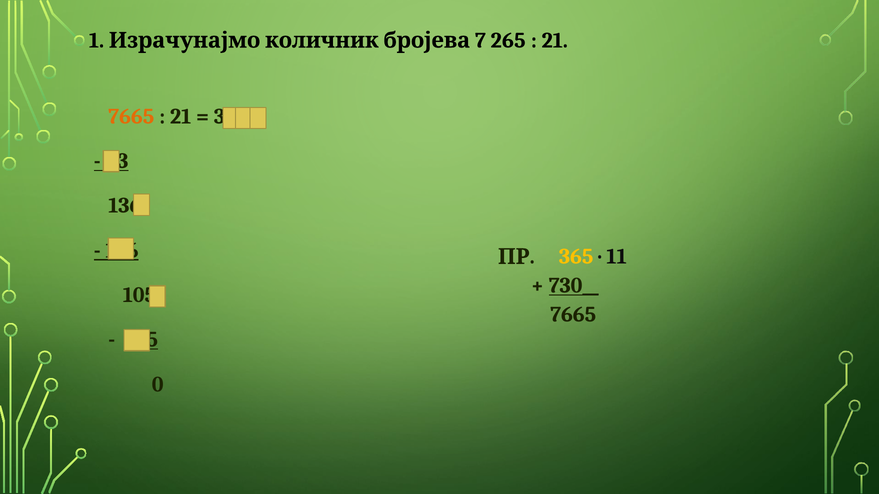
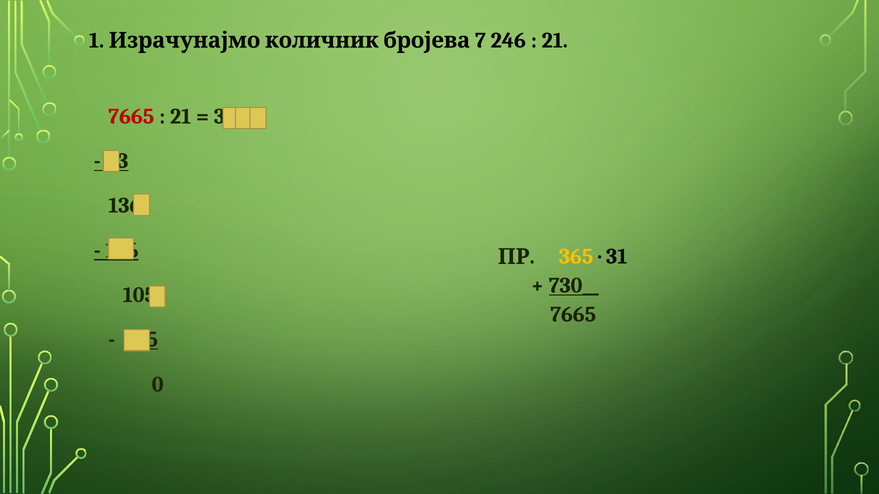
265: 265 -> 246
7665 at (131, 116) colour: orange -> red
11: 11 -> 31
